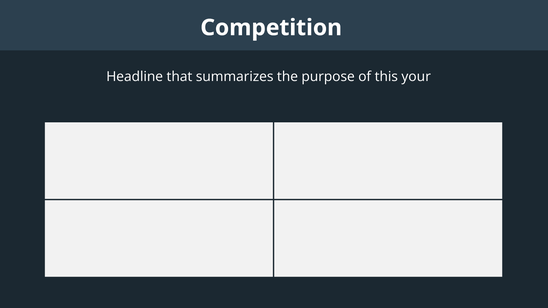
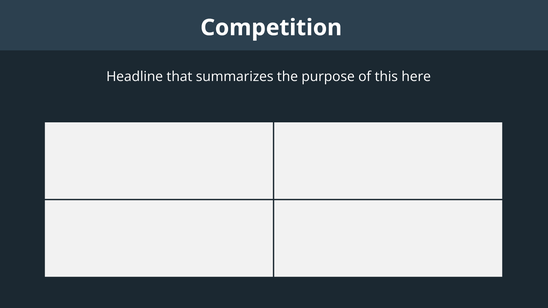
your: your -> here
